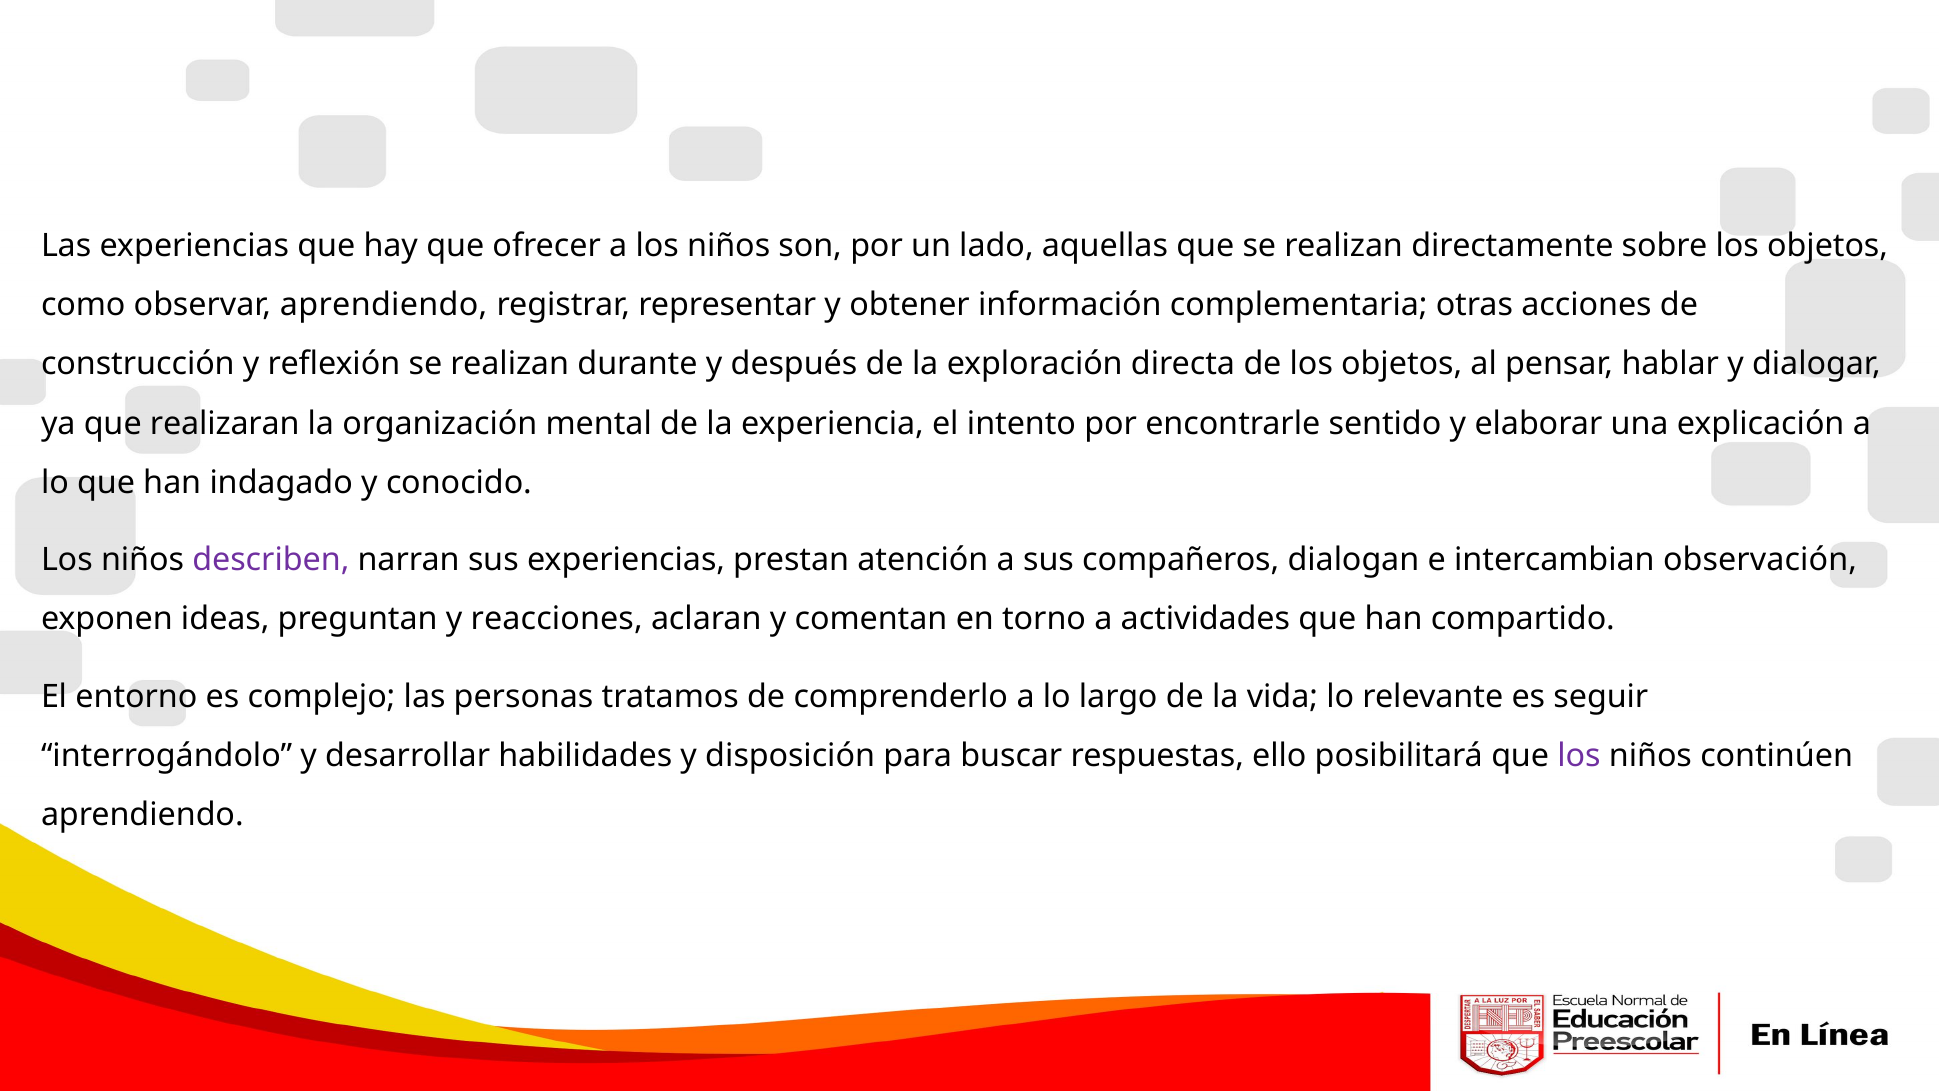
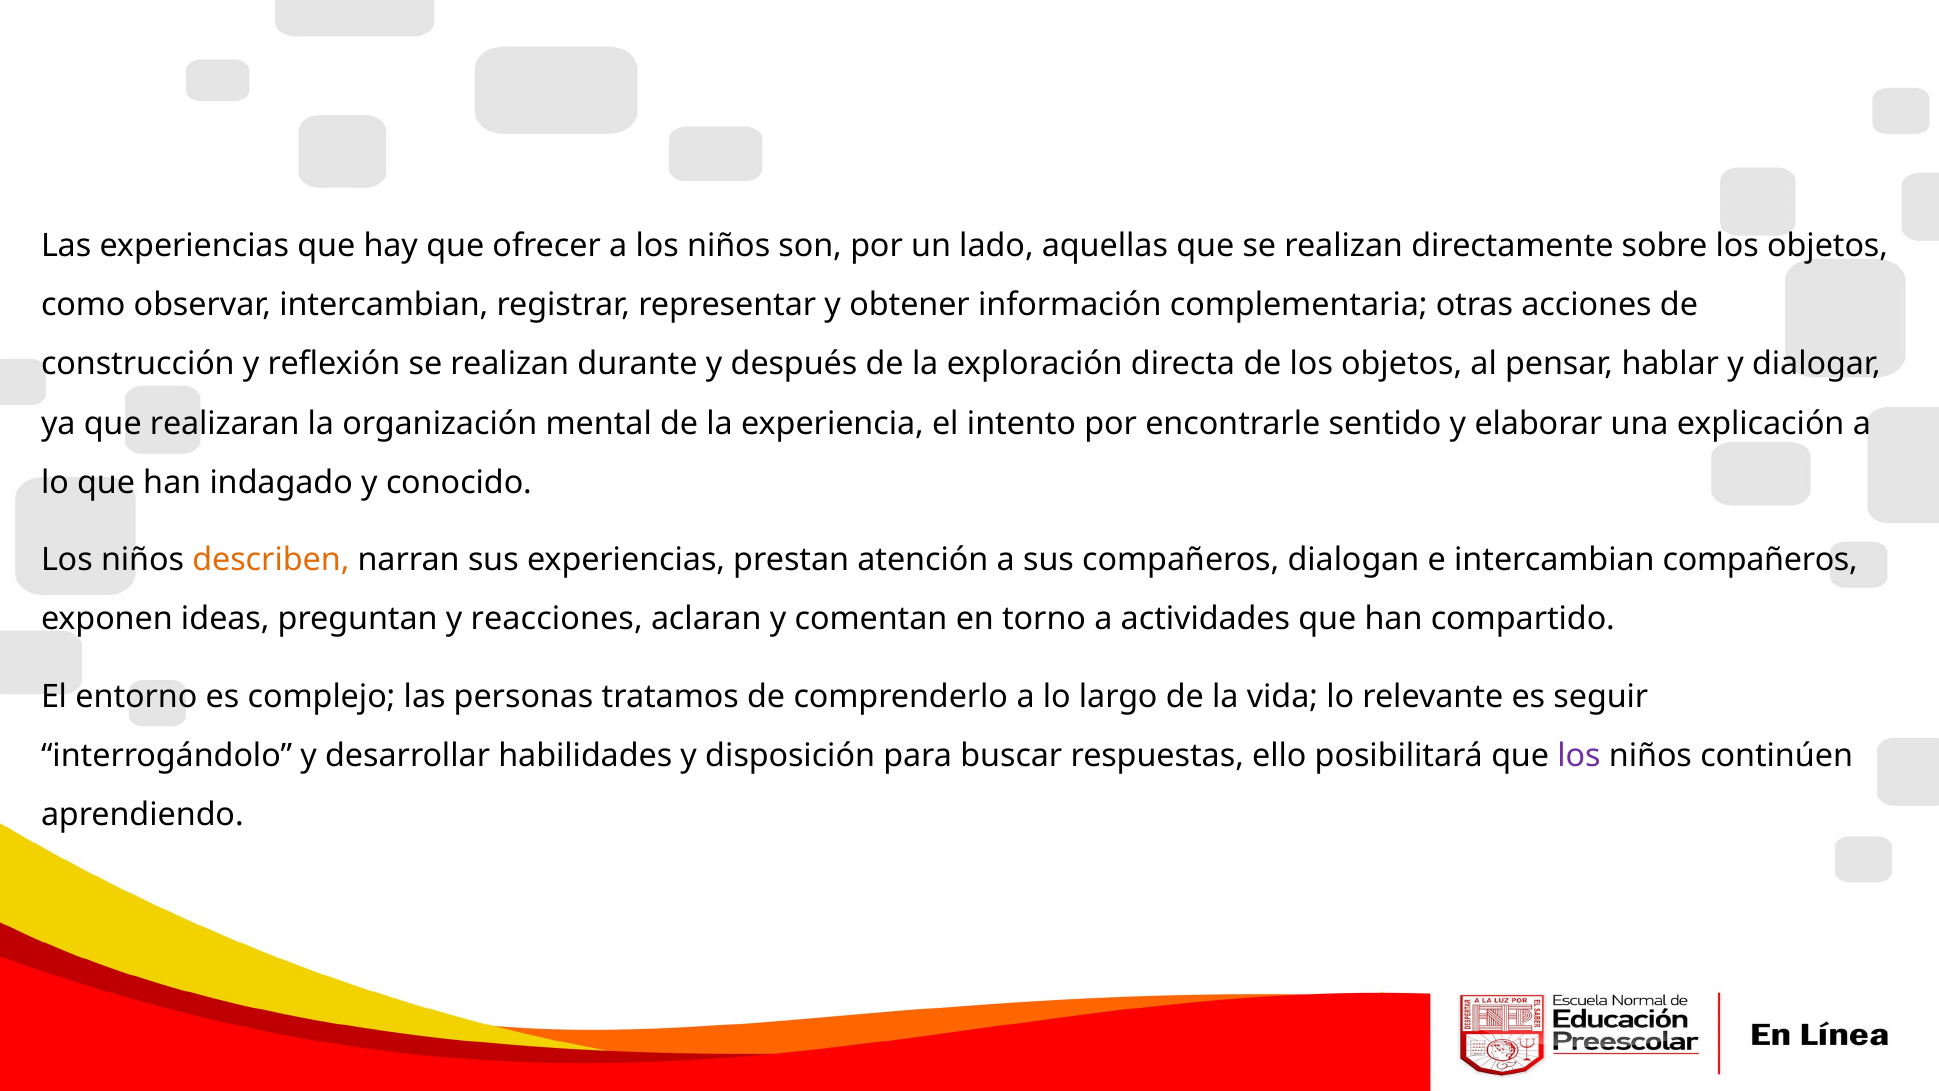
observar aprendiendo: aprendiendo -> intercambian
describen colour: purple -> orange
intercambian observación: observación -> compañeros
